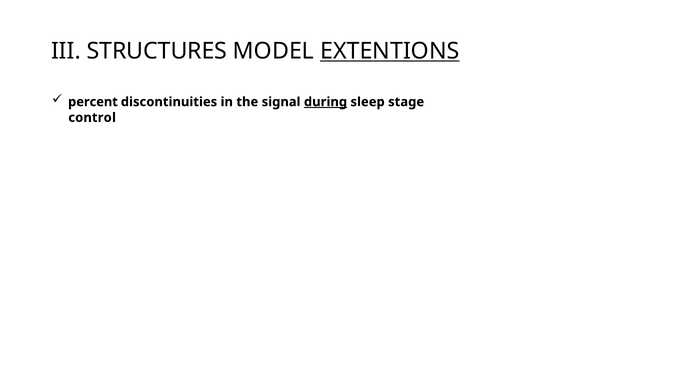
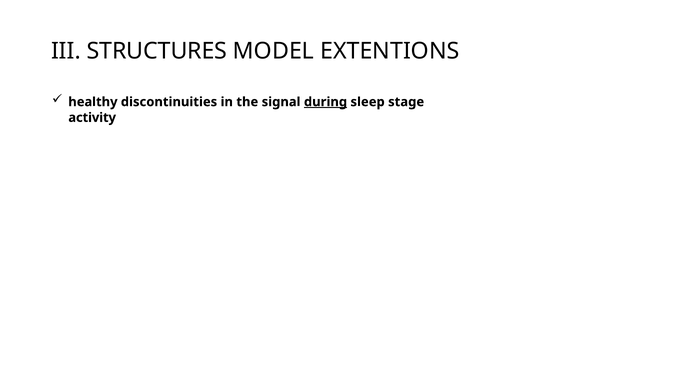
EXTENTIONS underline: present -> none
percent: percent -> healthy
control: control -> activity
